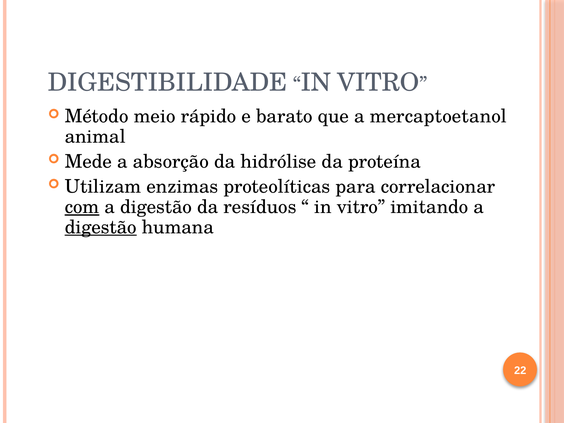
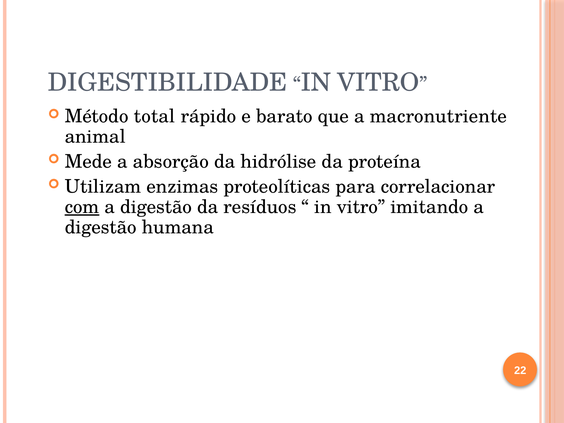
meio: meio -> total
mercaptoetanol: mercaptoetanol -> macronutriente
digestão at (101, 227) underline: present -> none
